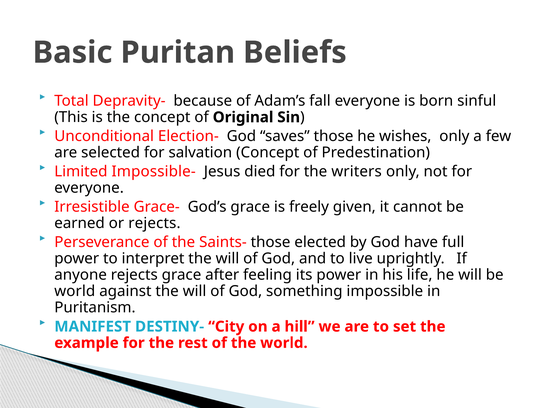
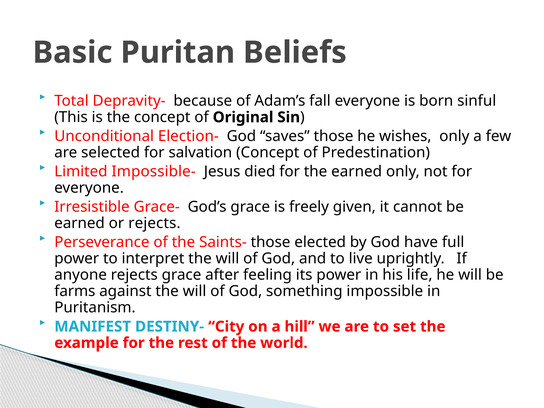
the writers: writers -> earned
world at (75, 291): world -> farms
